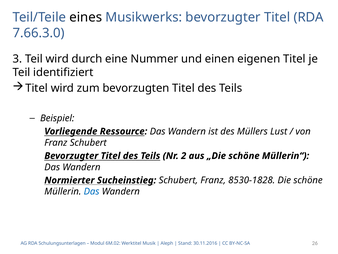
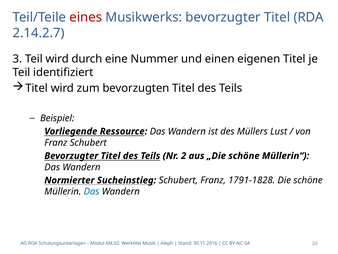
eines colour: black -> red
7.66.3.0: 7.66.3.0 -> 2.14.2.7
8530-1828: 8530-1828 -> 1791-1828
